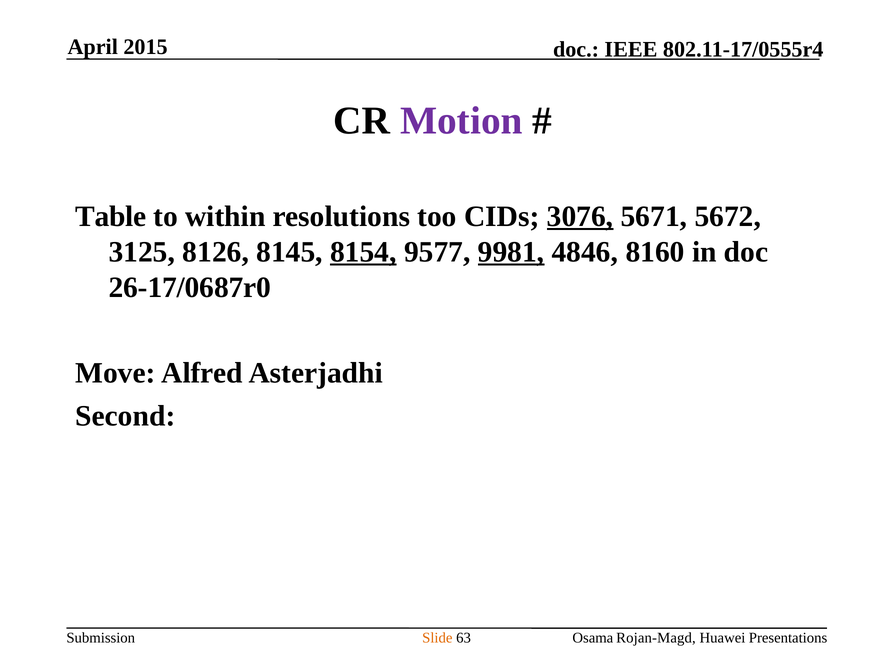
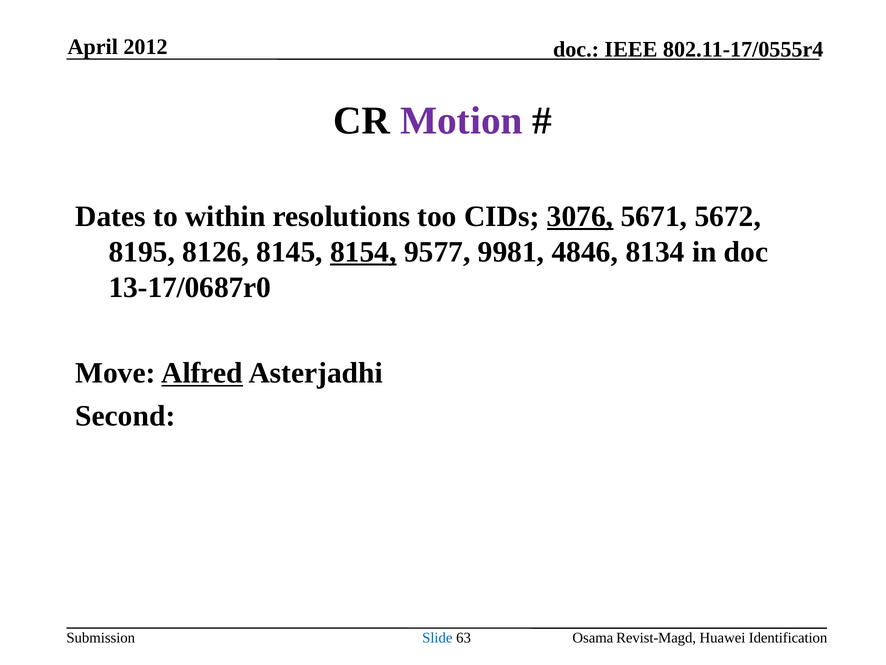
2015: 2015 -> 2012
Table: Table -> Dates
3125: 3125 -> 8195
9981 underline: present -> none
8160: 8160 -> 8134
26-17/0687r0: 26-17/0687r0 -> 13-17/0687r0
Alfred underline: none -> present
Slide colour: orange -> blue
Rojan-Magd: Rojan-Magd -> Revist-Magd
Presentations: Presentations -> Identification
